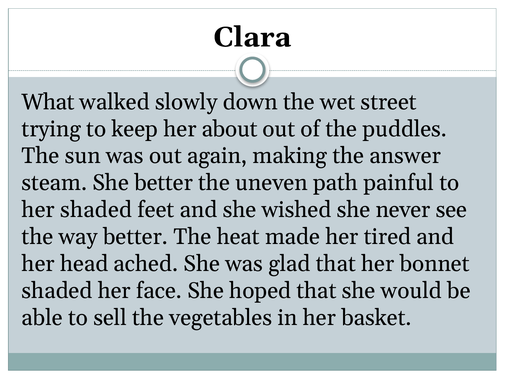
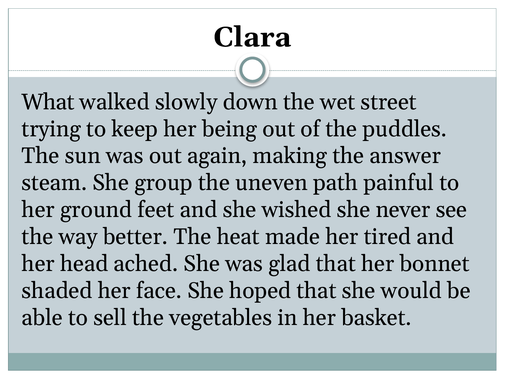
about: about -> being
She better: better -> group
her shaded: shaded -> ground
